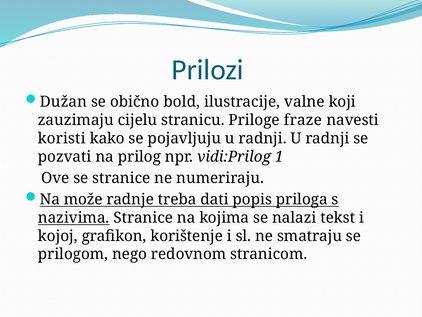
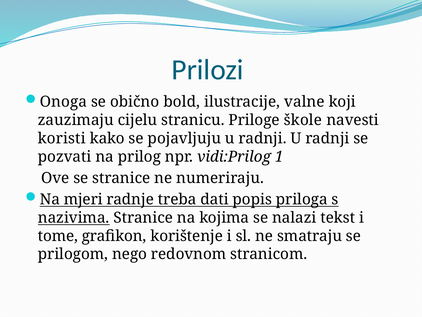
Dužan: Dužan -> Onoga
fraze: fraze -> škole
može: može -> mjeri
kojoj: kojoj -> tome
